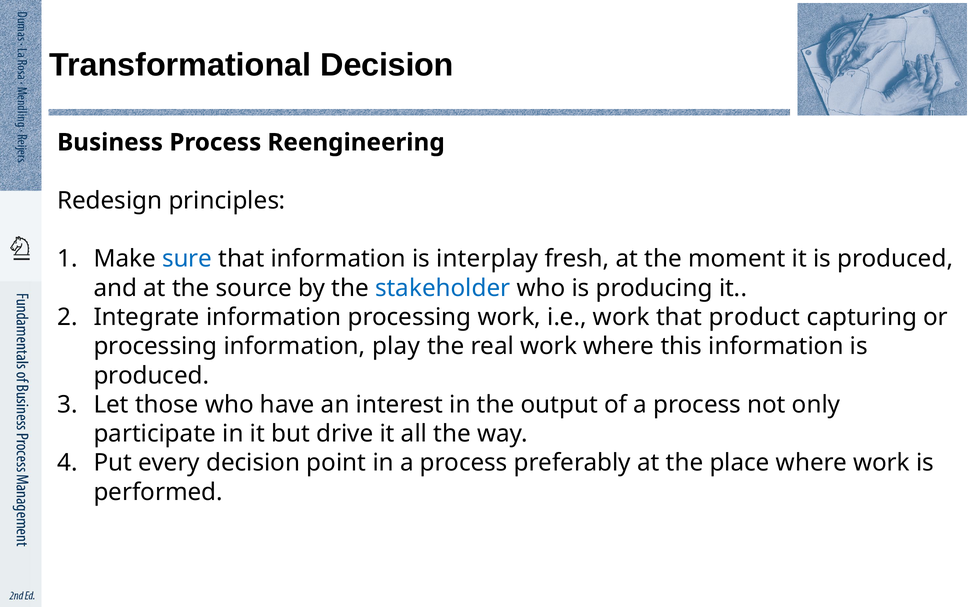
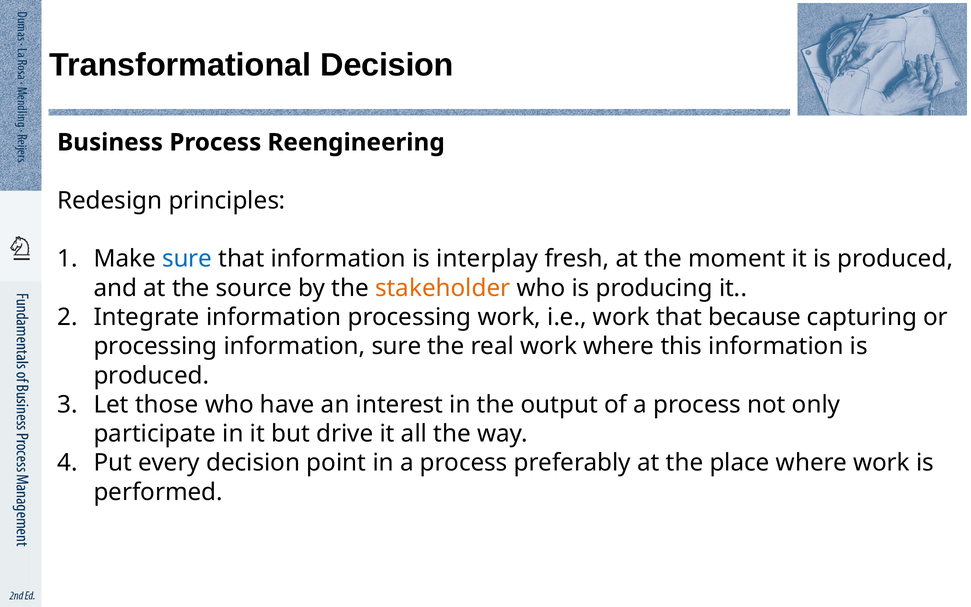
stakeholder colour: blue -> orange
product: product -> because
information play: play -> sure
